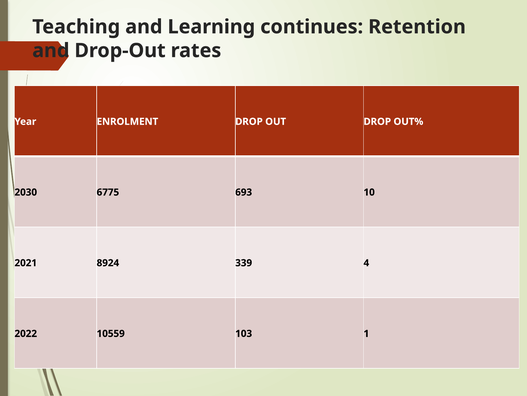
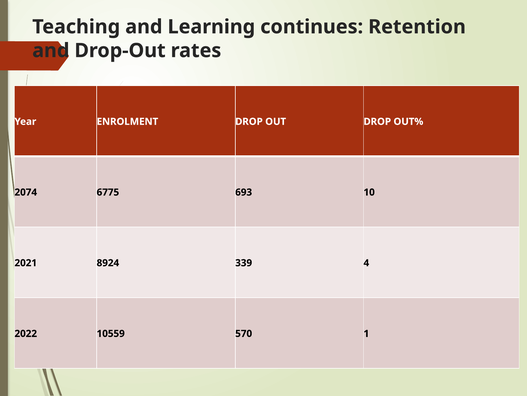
2030: 2030 -> 2074
103: 103 -> 570
